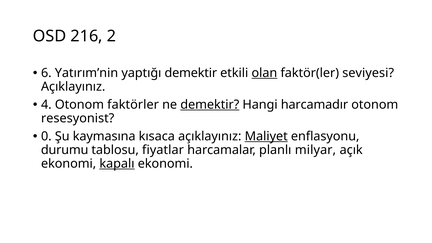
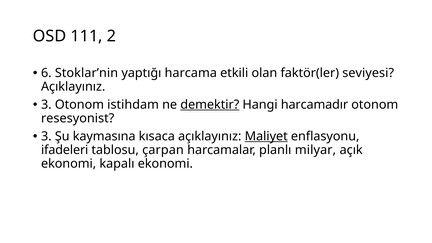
216: 216 -> 111
Yatırım’nin: Yatırım’nin -> Stoklar’nin
yaptığı demektir: demektir -> harcama
olan underline: present -> none
4 at (46, 105): 4 -> 3
faktörler: faktörler -> istihdam
0 at (46, 136): 0 -> 3
durumu: durumu -> ifadeleri
fiyatlar: fiyatlar -> çarpan
kapalı underline: present -> none
